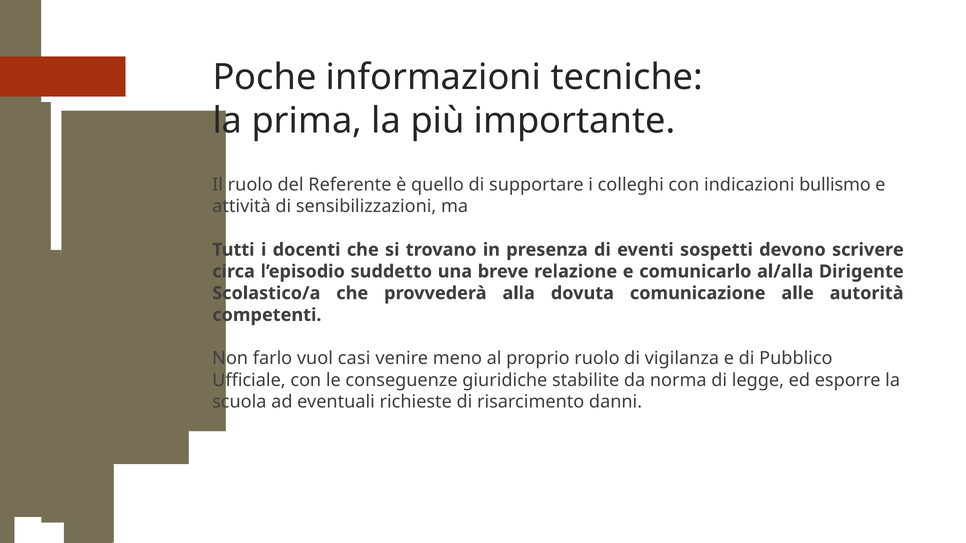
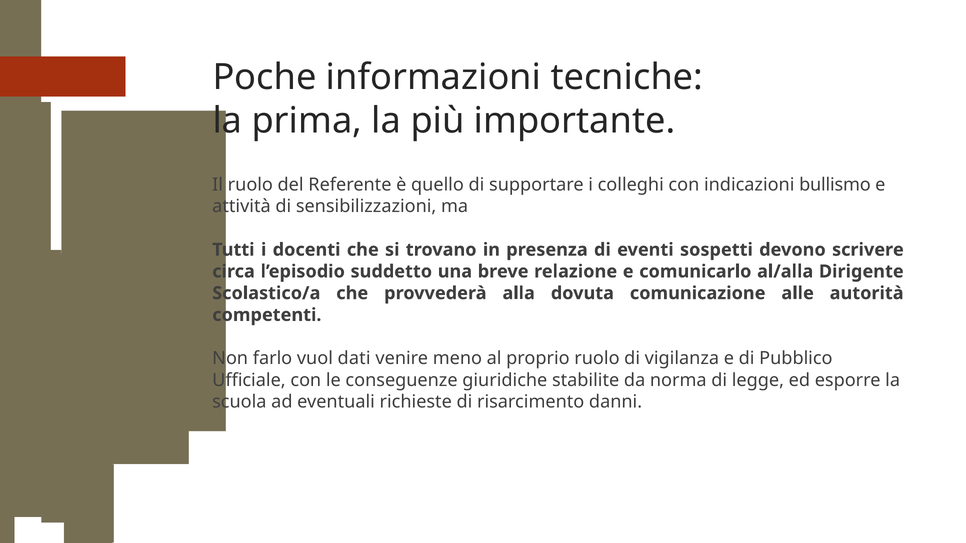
casi: casi -> dati
